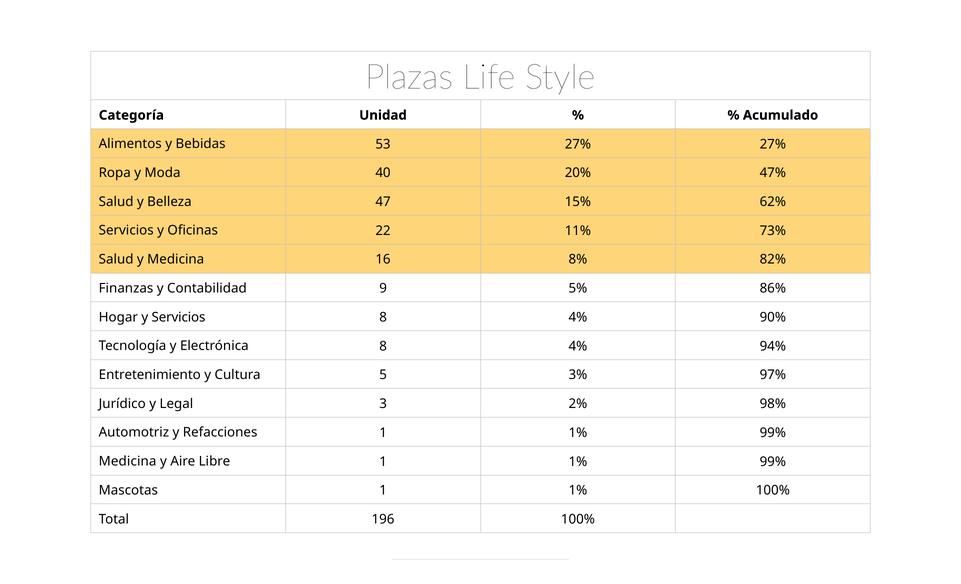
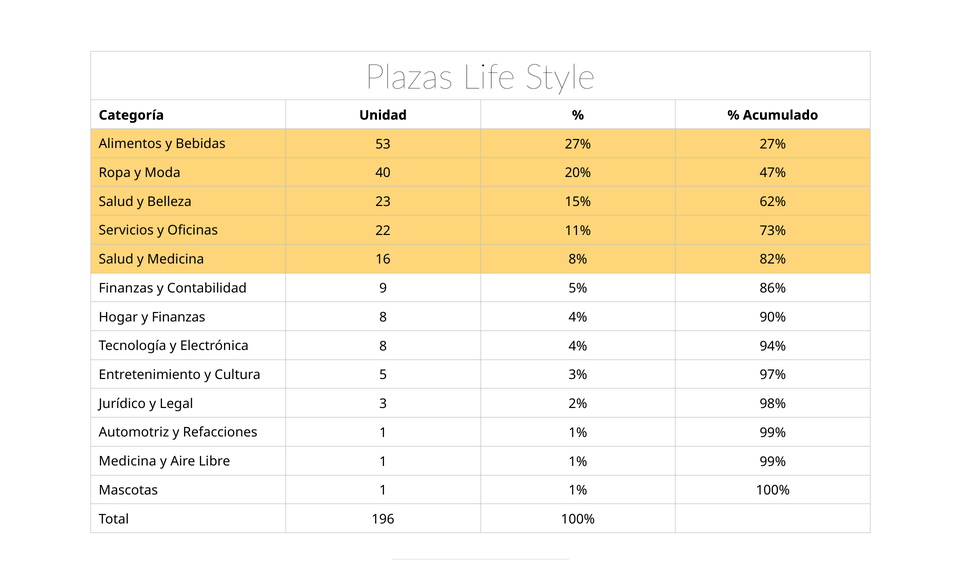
47: 47 -> 23
y Servicios: Servicios -> Finanzas
